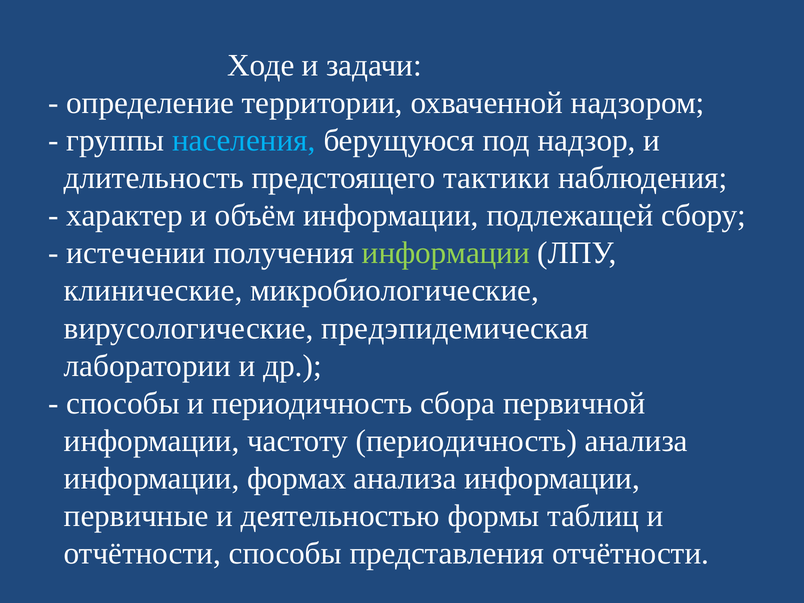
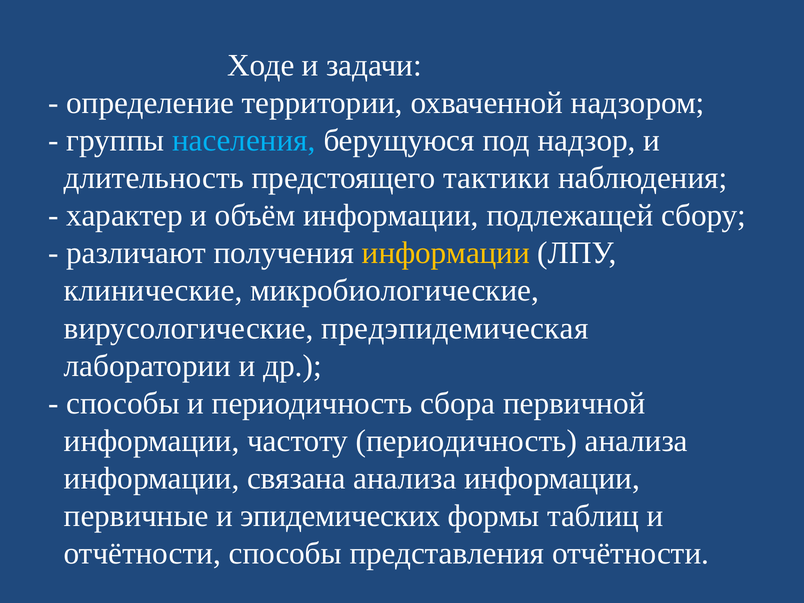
истечении: истечении -> различают
информации at (446, 253) colour: light green -> yellow
формах: формах -> связана
деятельностью: деятельностью -> эпидемических
